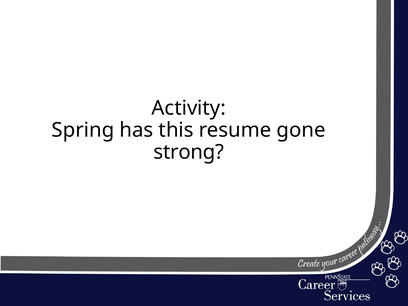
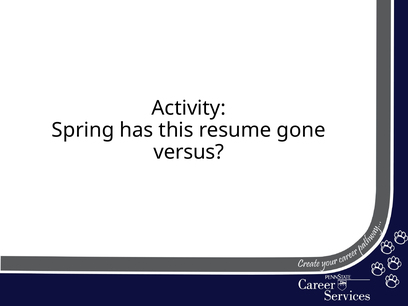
strong: strong -> versus
